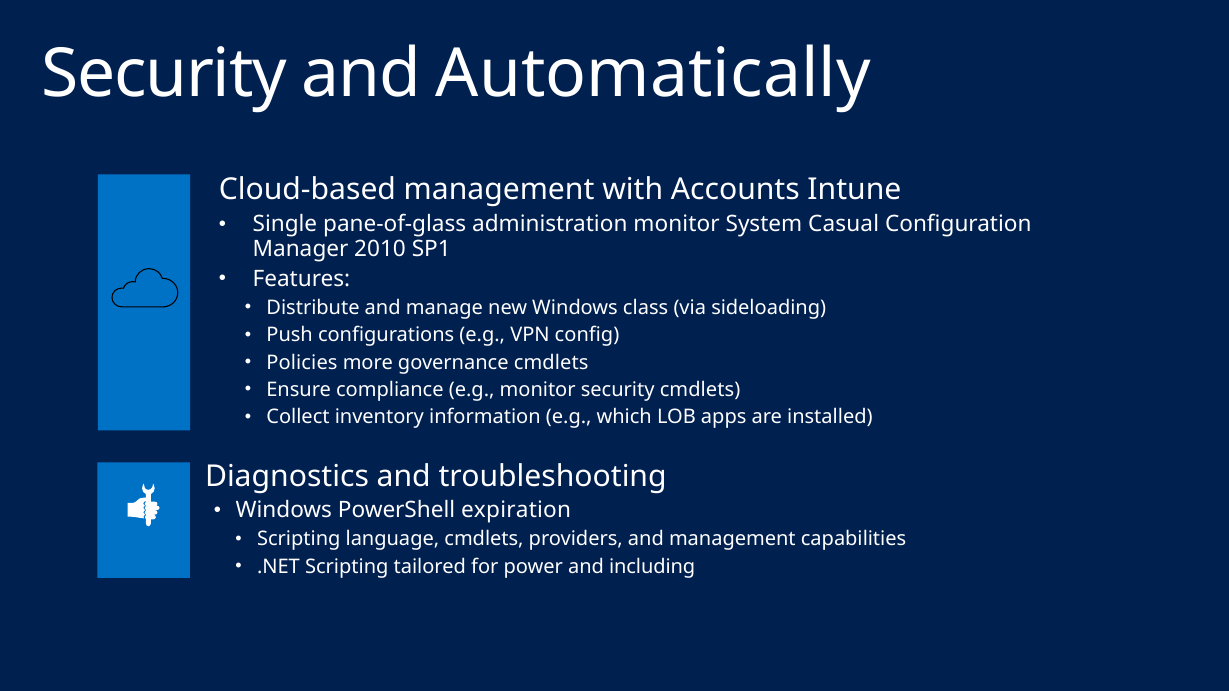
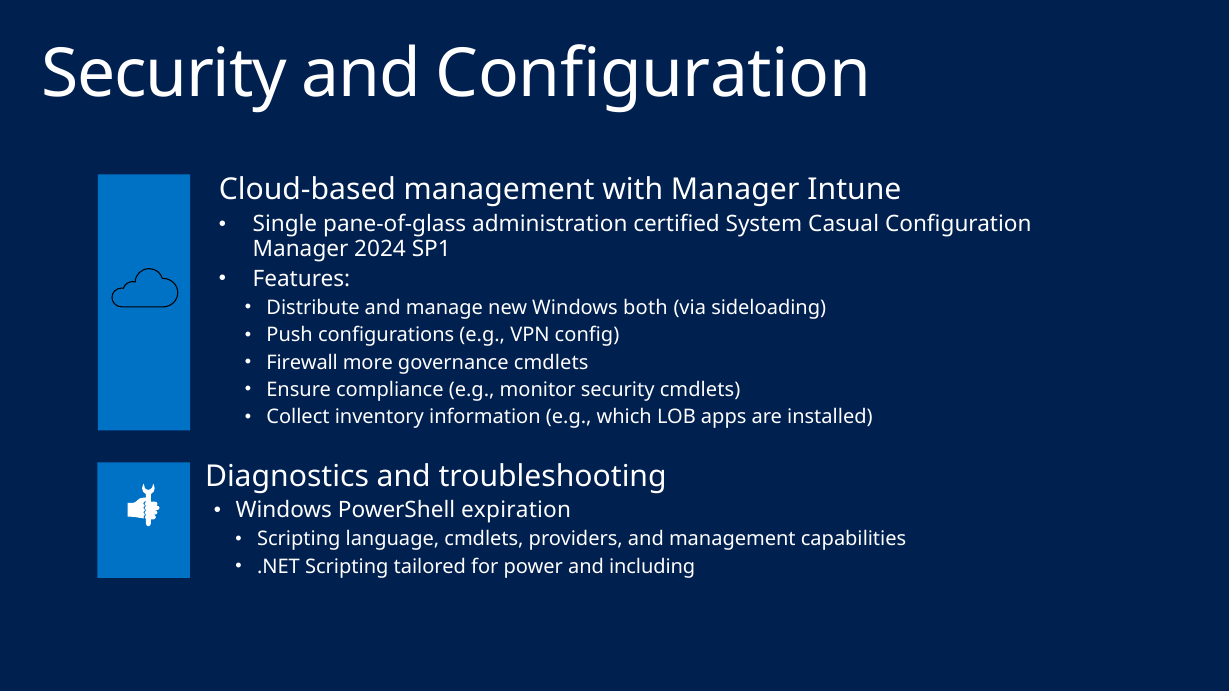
and Automatically: Automatically -> Configuration
with Accounts: Accounts -> Manager
administration monitor: monitor -> certified
2010: 2010 -> 2024
class: class -> both
Policies: Policies -> Firewall
